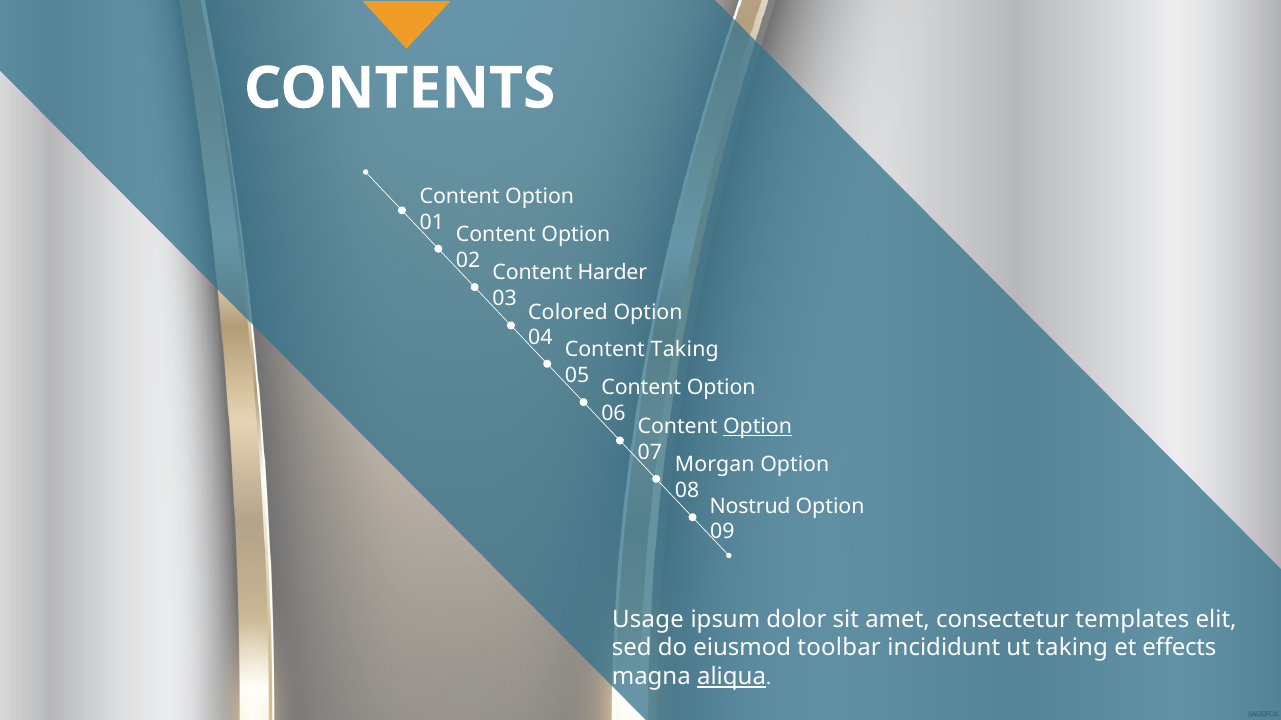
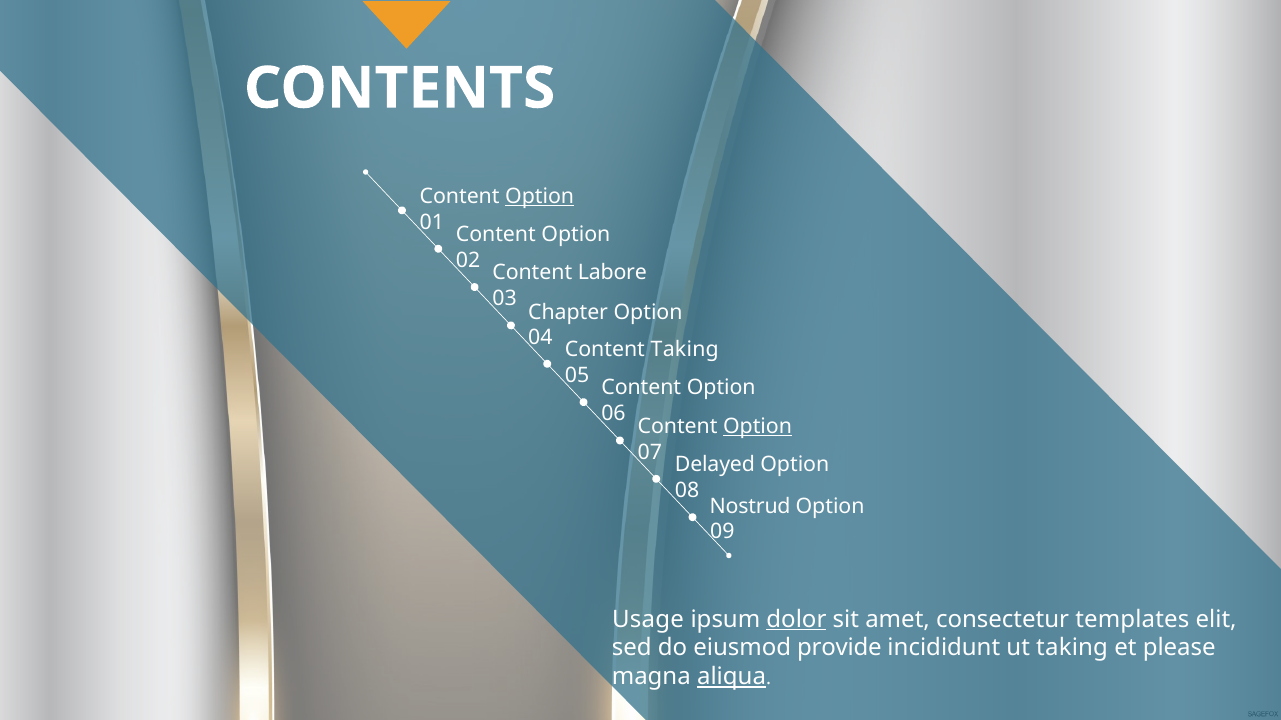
Option at (540, 197) underline: none -> present
Harder: Harder -> Labore
Colored: Colored -> Chapter
Morgan: Morgan -> Delayed
dolor underline: none -> present
toolbar: toolbar -> provide
effects: effects -> please
